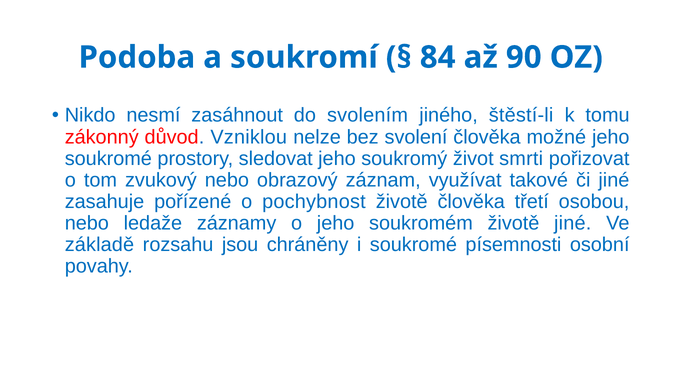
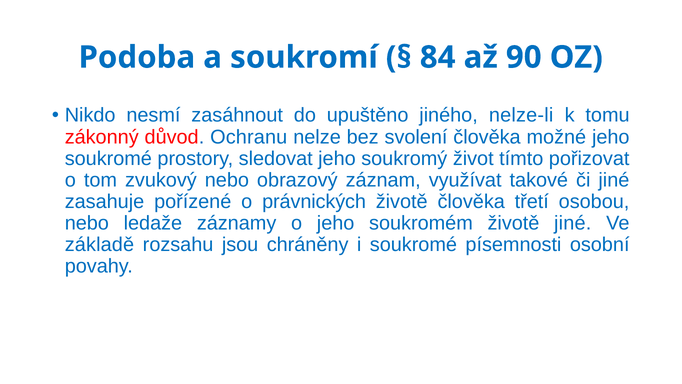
svolením: svolením -> upuštěno
štěstí-li: štěstí-li -> nelze-li
Vzniklou: Vzniklou -> Ochranu
smrti: smrti -> tímto
pochybnost: pochybnost -> právnických
